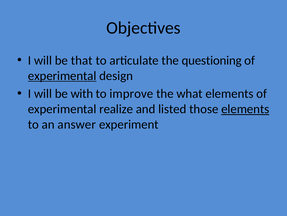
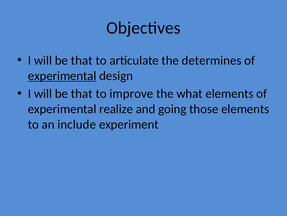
questioning: questioning -> determines
with at (82, 93): with -> that
listed: listed -> going
elements at (245, 109) underline: present -> none
answer: answer -> include
